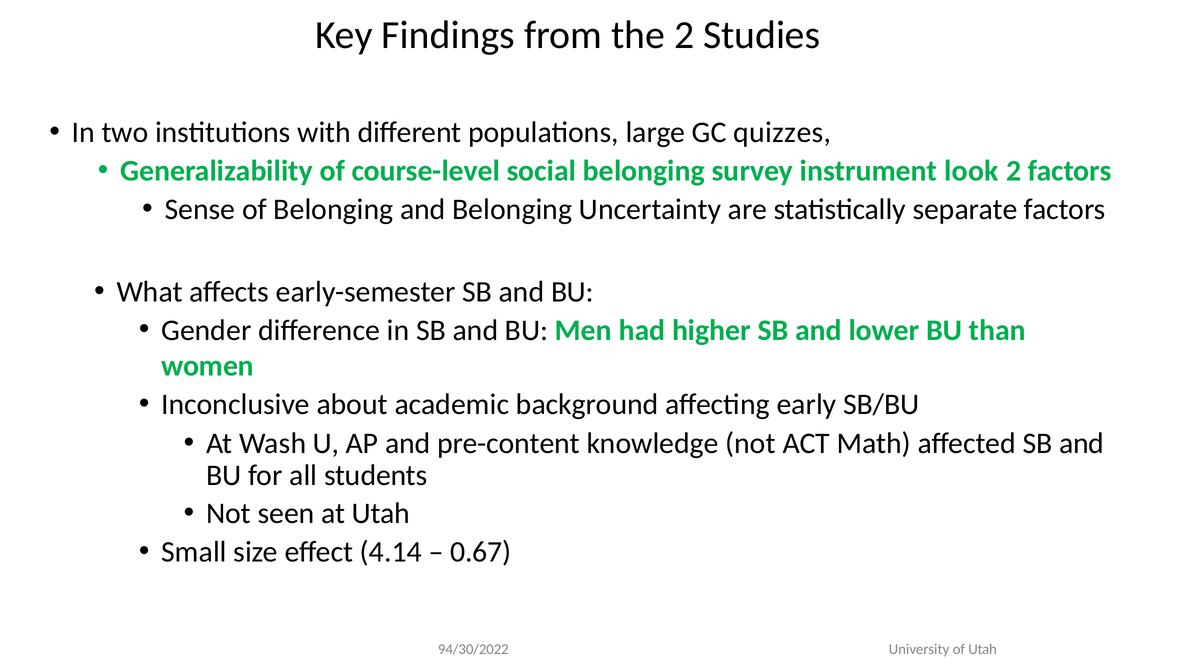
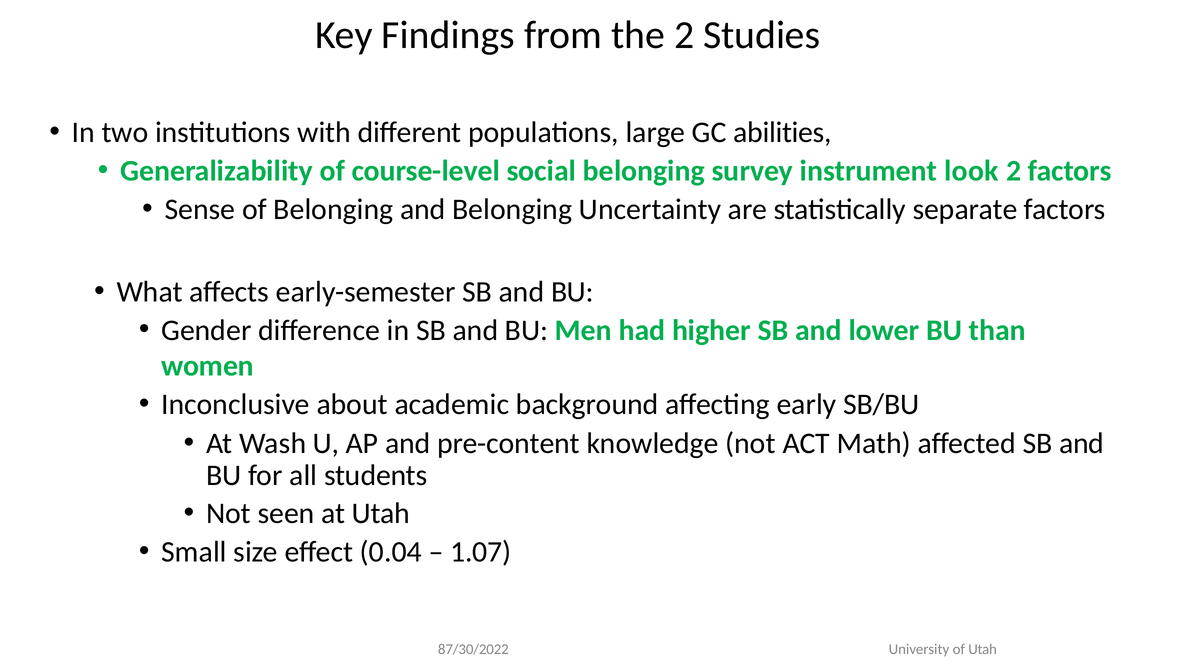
quizzes: quizzes -> abilities
4.14: 4.14 -> 0.04
0.67: 0.67 -> 1.07
94/30/2022: 94/30/2022 -> 87/30/2022
